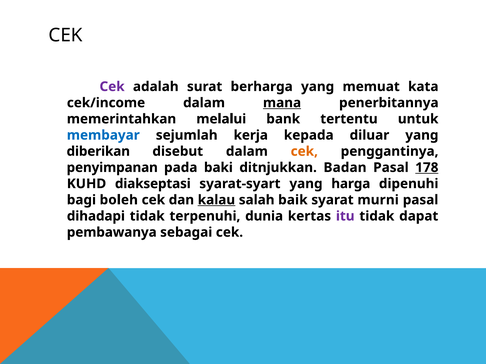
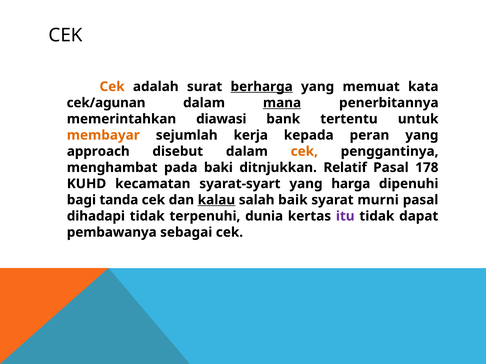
Cek at (112, 87) colour: purple -> orange
berharga underline: none -> present
cek/income: cek/income -> cek/agunan
melalui: melalui -> diawasi
membayar colour: blue -> orange
diluar: diluar -> peran
diberikan: diberikan -> approach
penyimpanan: penyimpanan -> menghambat
Badan: Badan -> Relatif
178 underline: present -> none
diakseptasi: diakseptasi -> kecamatan
boleh: boleh -> tanda
